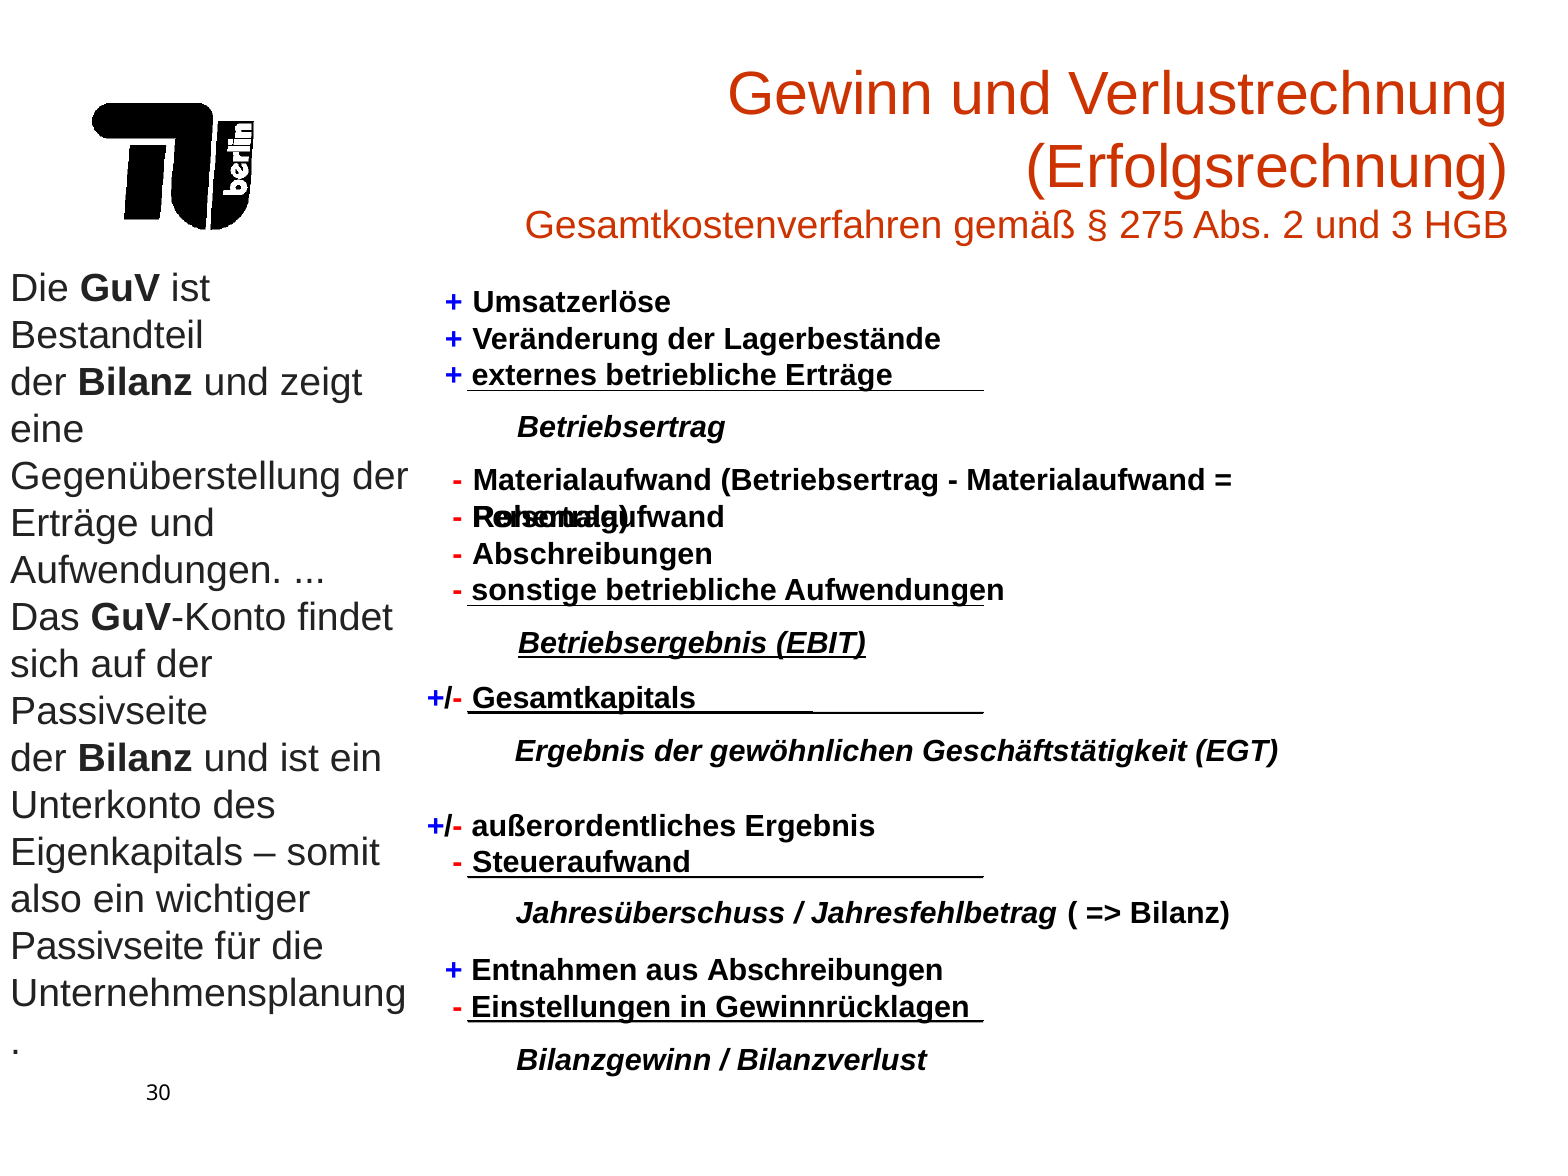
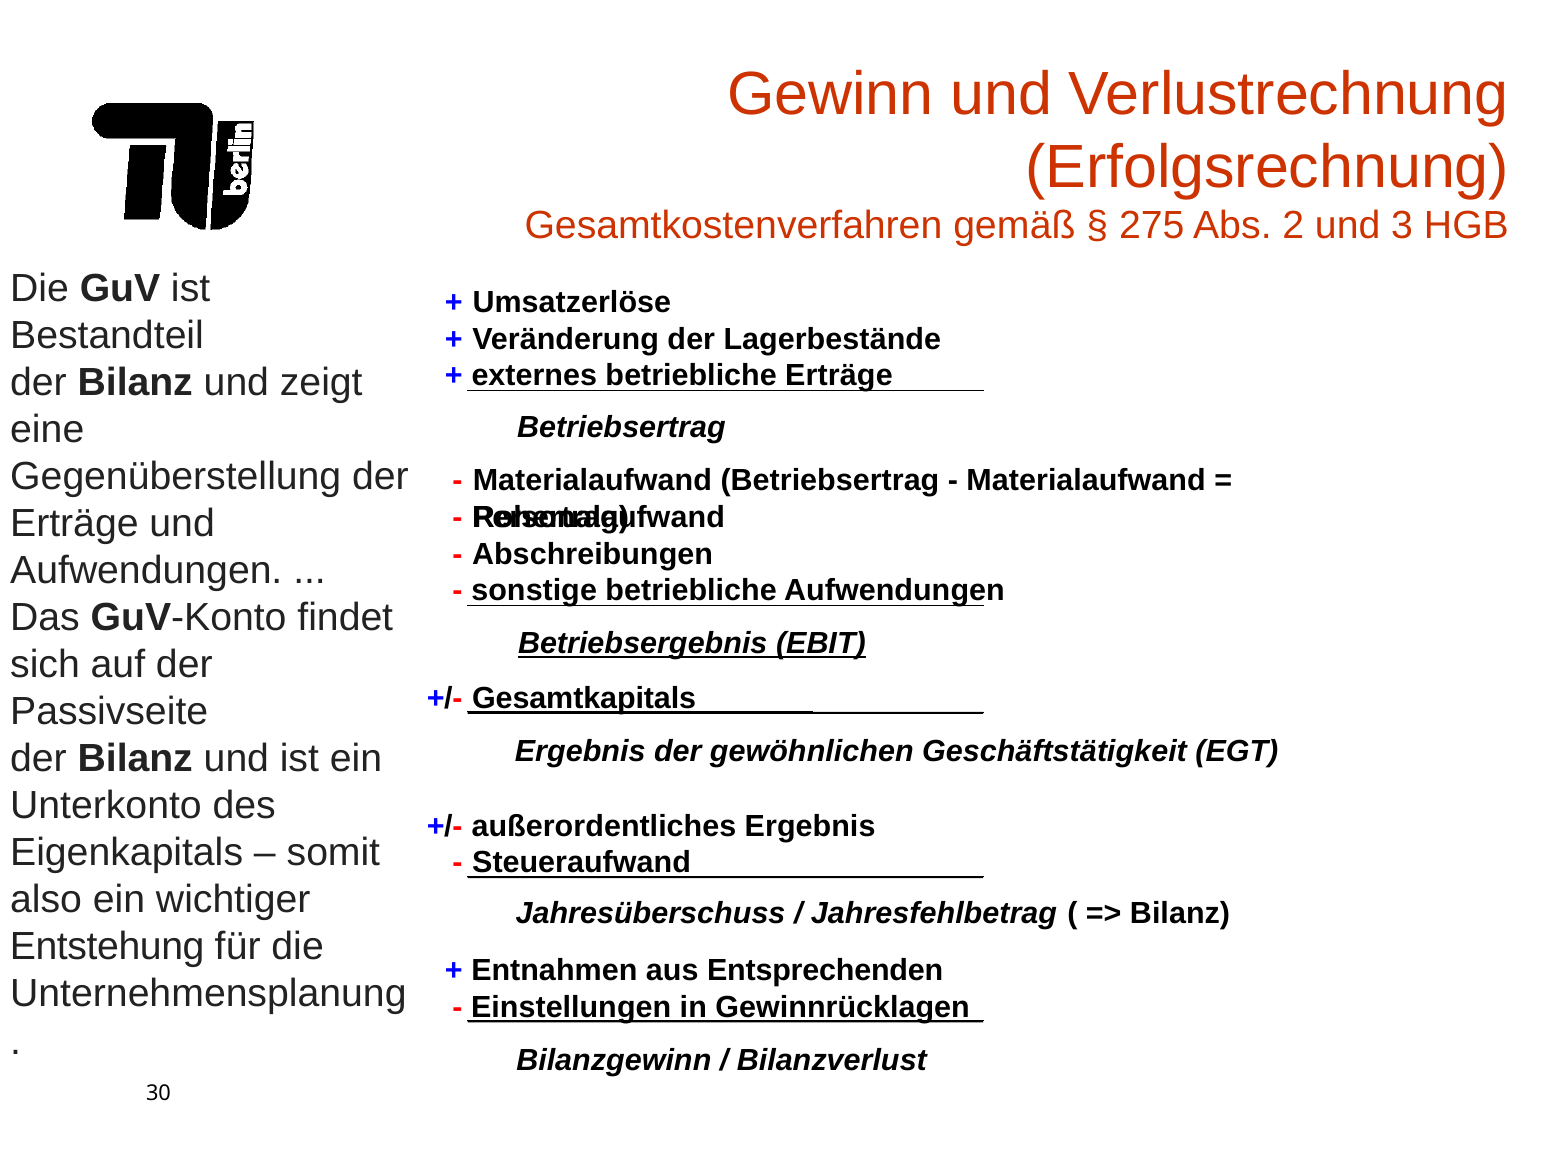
Passivseite at (107, 947): Passivseite -> Entstehung
aus Abschreibungen: Abschreibungen -> Entsprechenden
